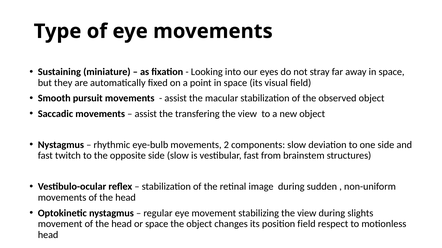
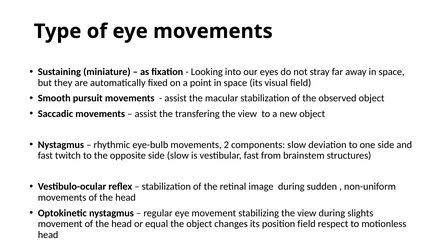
or space: space -> equal
